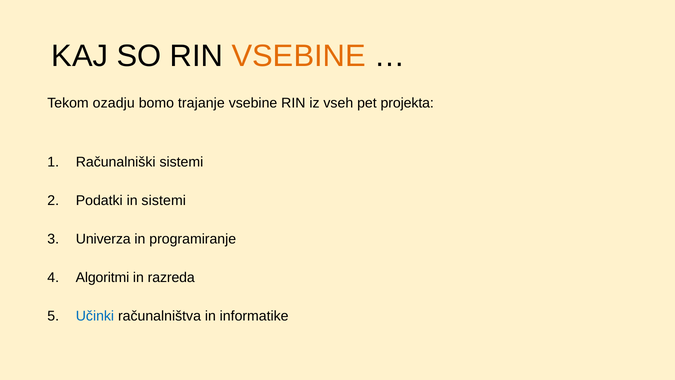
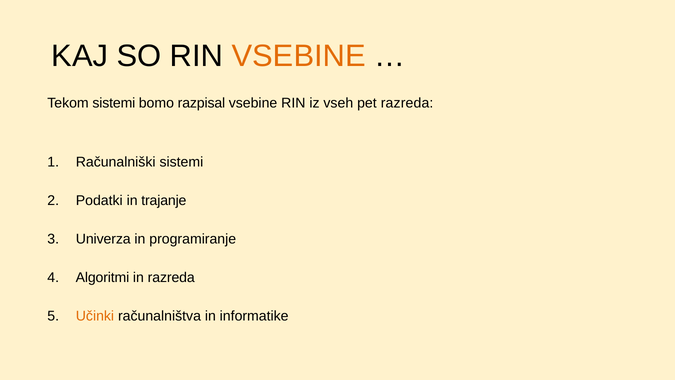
Tekom ozadju: ozadju -> sistemi
trajanje: trajanje -> razpisal
pet projekta: projekta -> razreda
in sistemi: sistemi -> trajanje
Učinki colour: blue -> orange
